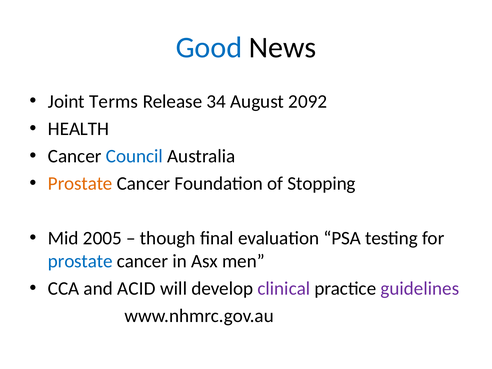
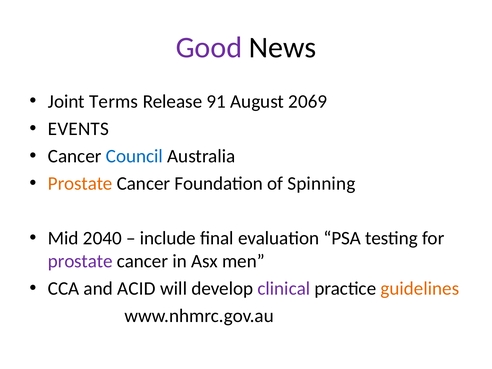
Good colour: blue -> purple
34: 34 -> 91
2092: 2092 -> 2069
HEALTH: HEALTH -> EVENTS
Stopping: Stopping -> Spinning
2005: 2005 -> 2040
though: though -> include
prostate at (80, 261) colour: blue -> purple
guidelines colour: purple -> orange
